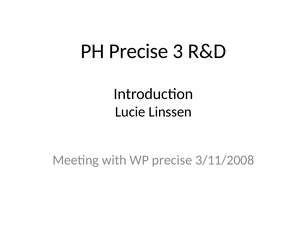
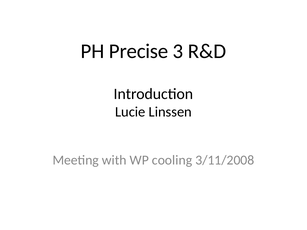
WP precise: precise -> cooling
